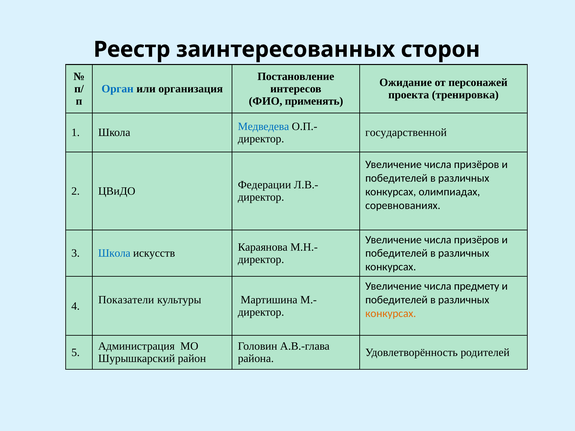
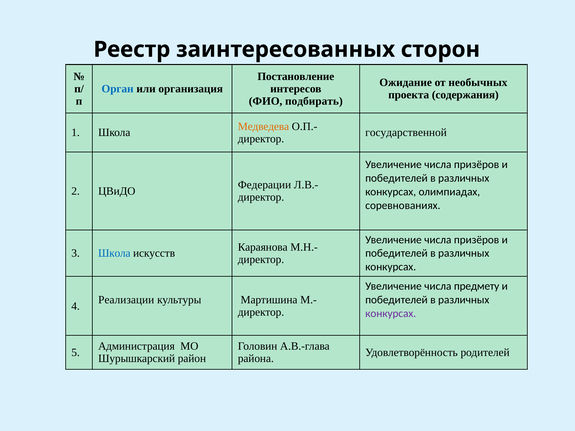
персонажей: персонажей -> необычных
тренировка: тренировка -> содержания
применять: применять -> подбирать
Медведева colour: blue -> orange
Показатели: Показатели -> Реализации
конкурсах at (391, 314) colour: orange -> purple
